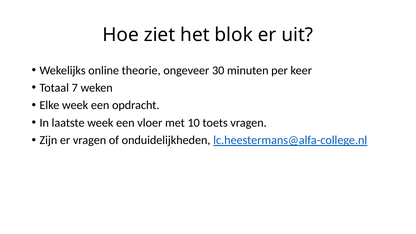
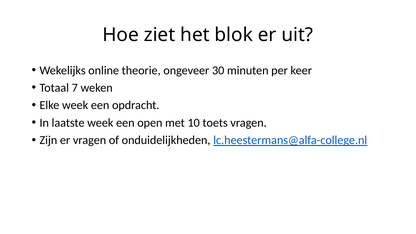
vloer: vloer -> open
